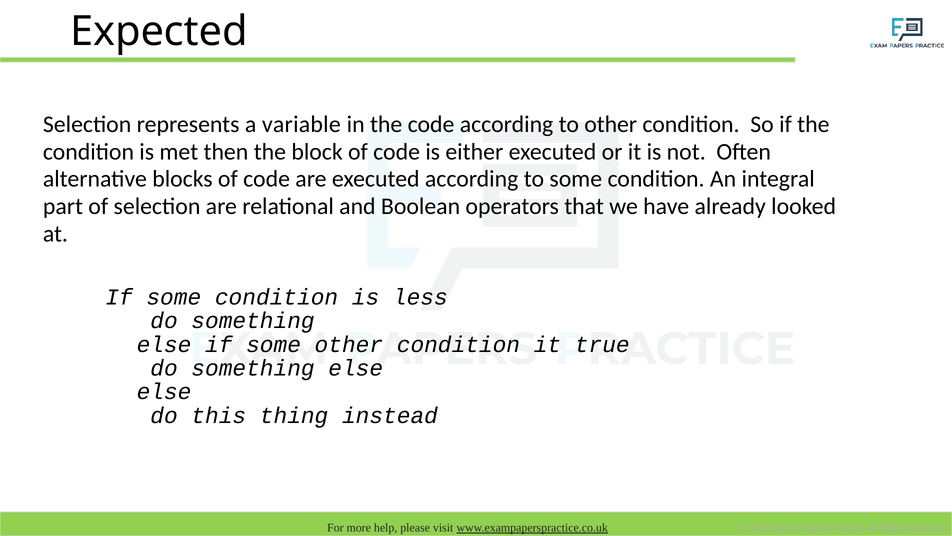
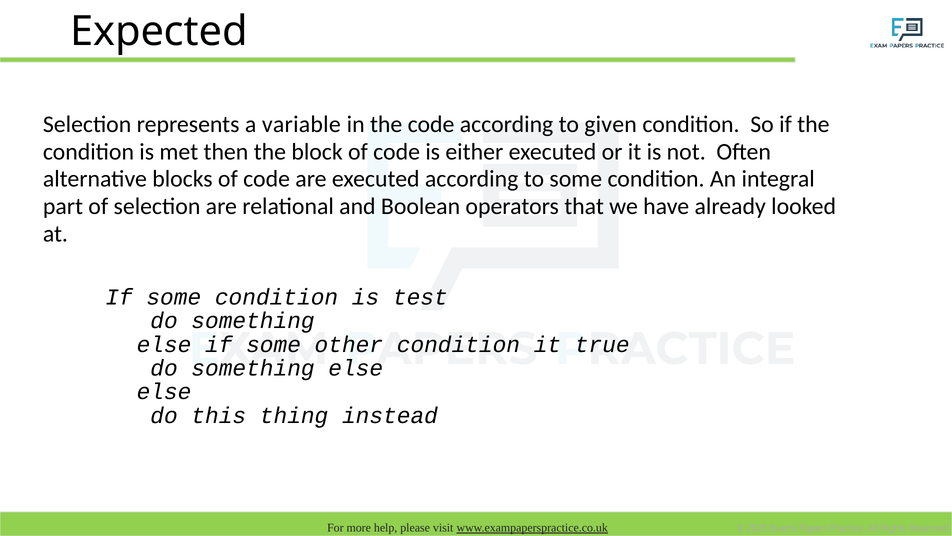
to other: other -> given
less: less -> test
